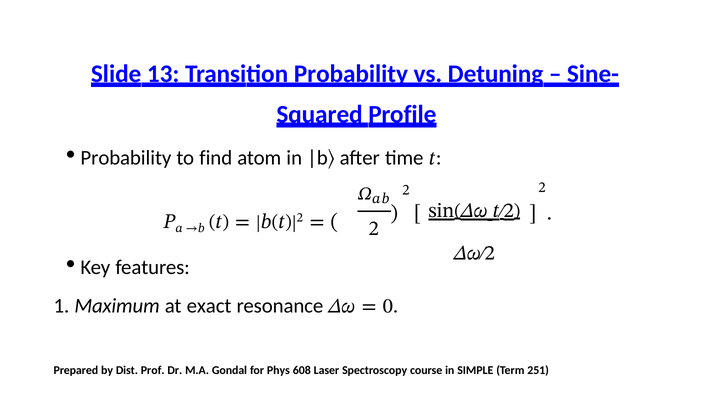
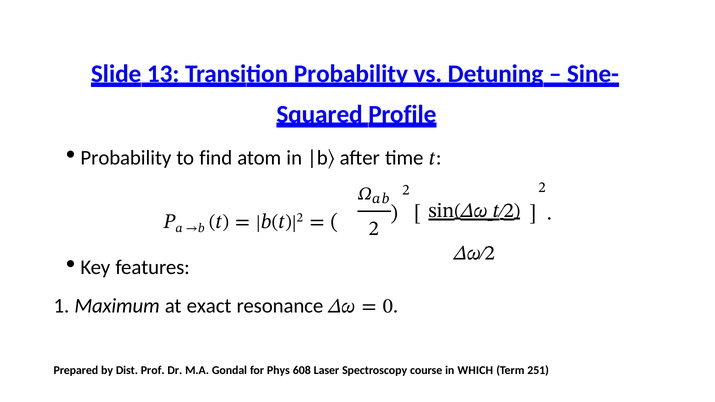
SIMPLE: SIMPLE -> WHICH
